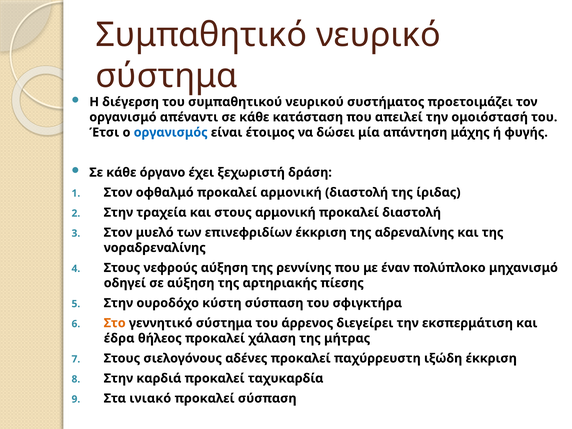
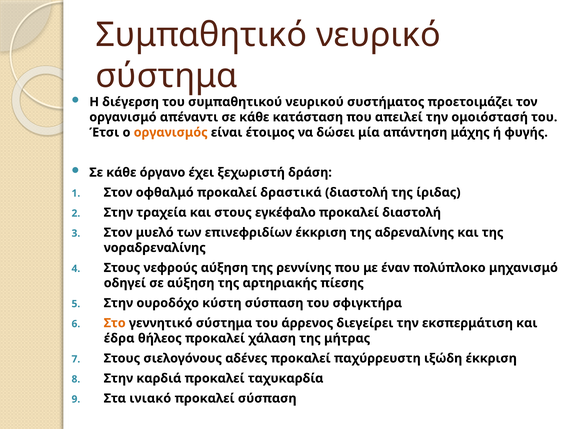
οργανισμός colour: blue -> orange
προκαλεί αρμονική: αρμονική -> δραστικά
στους αρμονική: αρμονική -> εγκέφαλο
